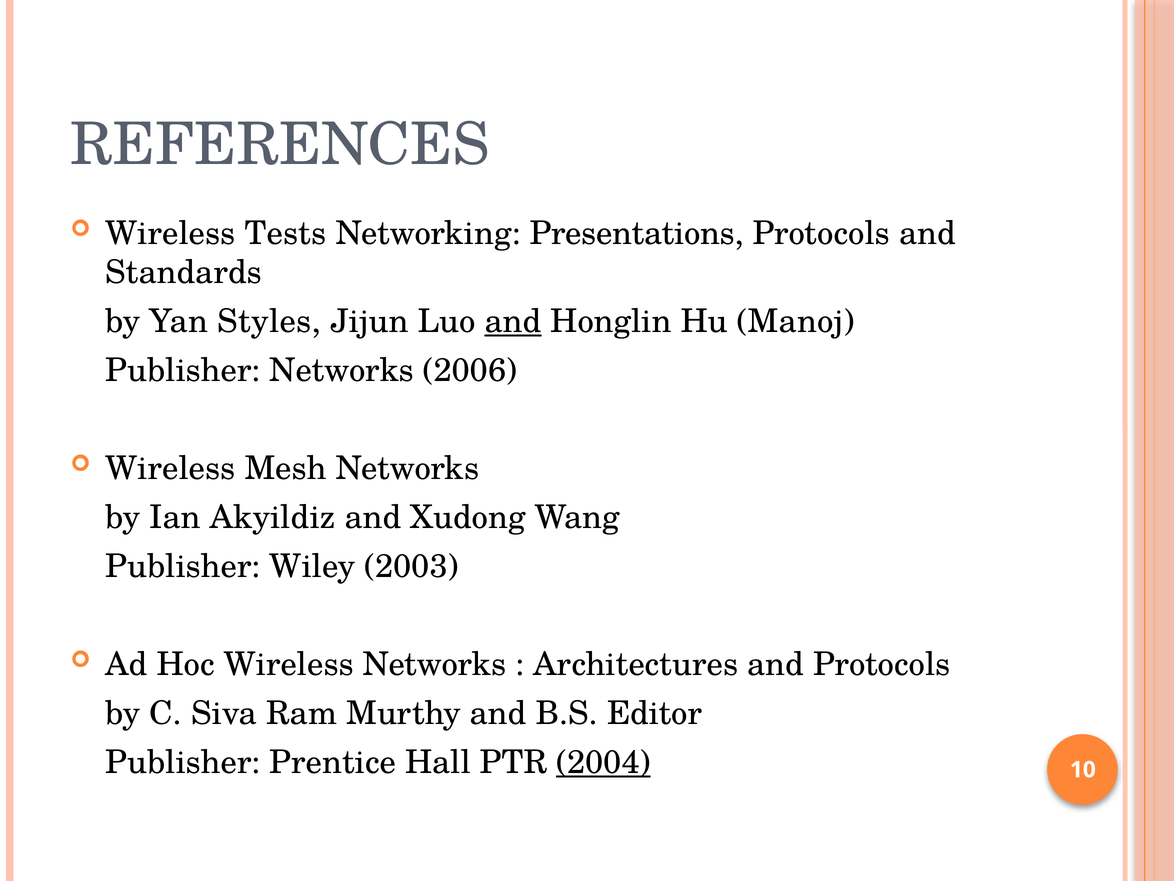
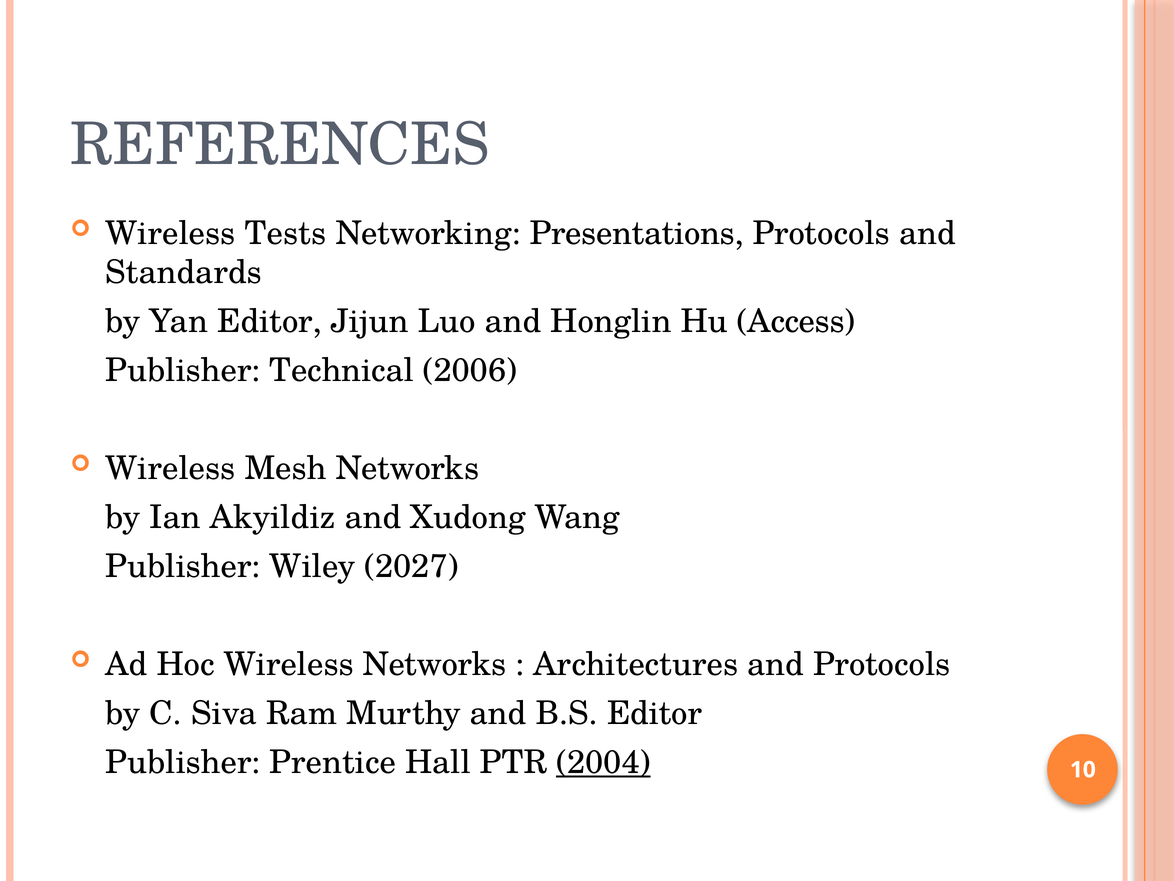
Yan Styles: Styles -> Editor
and at (513, 321) underline: present -> none
Manoj: Manoj -> Access
Publisher Networks: Networks -> Technical
2003: 2003 -> 2027
